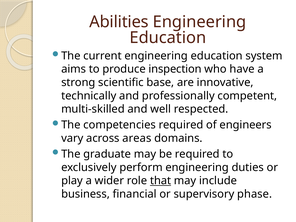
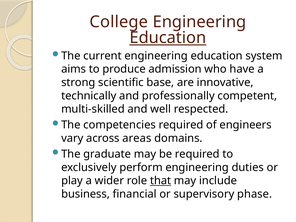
Abilities: Abilities -> College
Education at (168, 38) underline: none -> present
inspection: inspection -> admission
